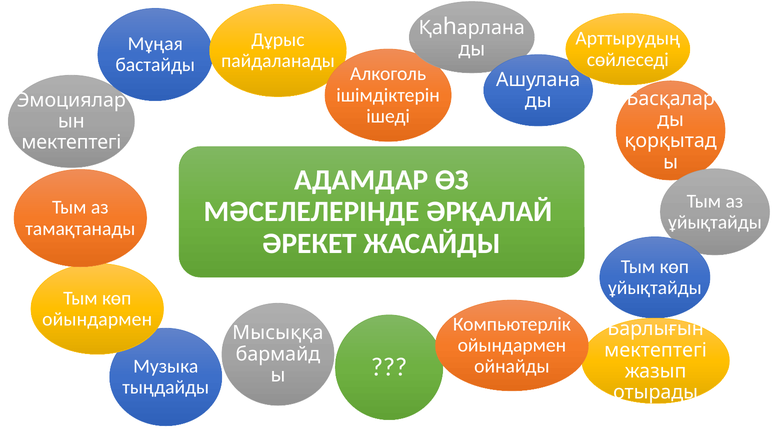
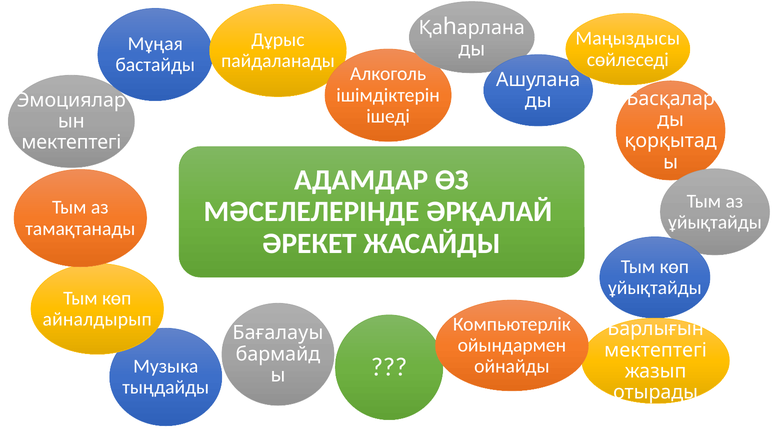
Арттырудың: Арттырудың -> Маңыздысы
ойындармен at (97, 319): ойындармен -> айналдырып
Мысыққа: Мысыққа -> Бағалауы
